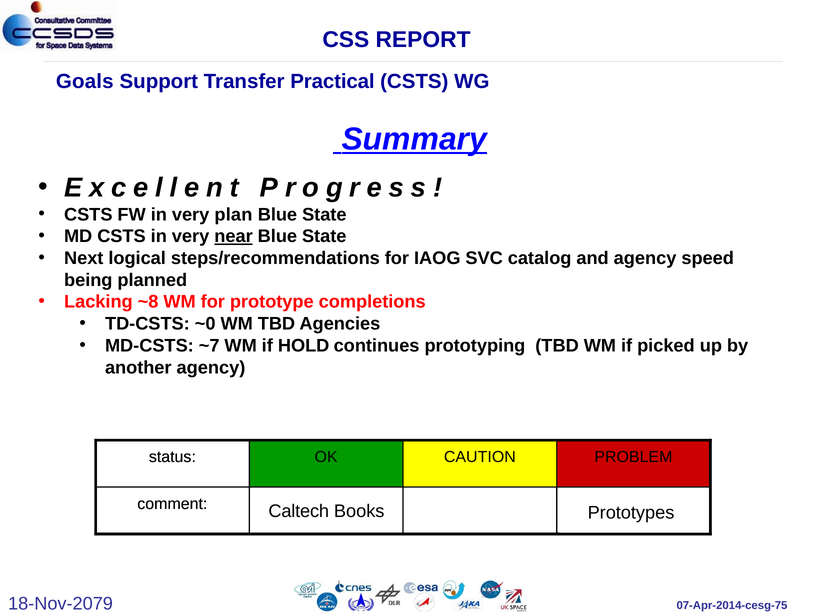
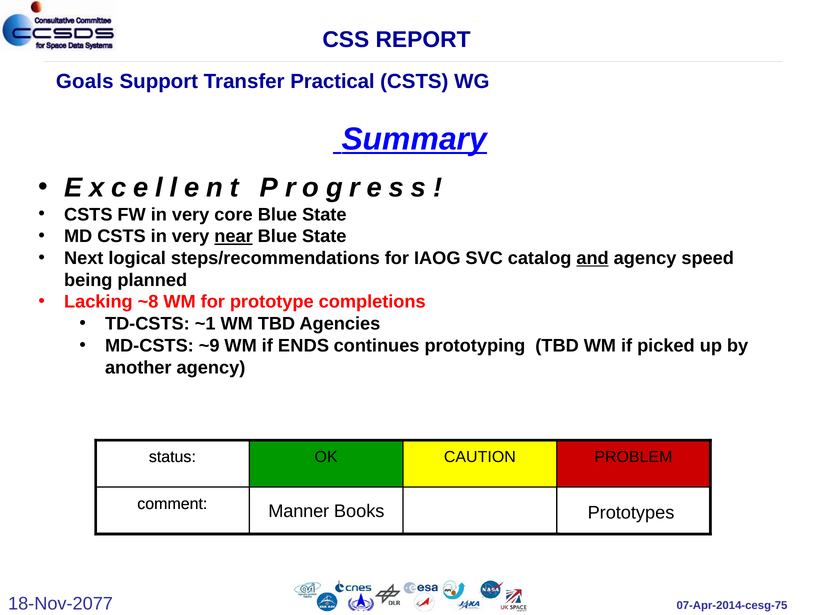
plan: plan -> core
and underline: none -> present
~0: ~0 -> ~1
~7: ~7 -> ~9
HOLD: HOLD -> ENDS
Caltech: Caltech -> Manner
18-Nov-2079: 18-Nov-2079 -> 18-Nov-2077
